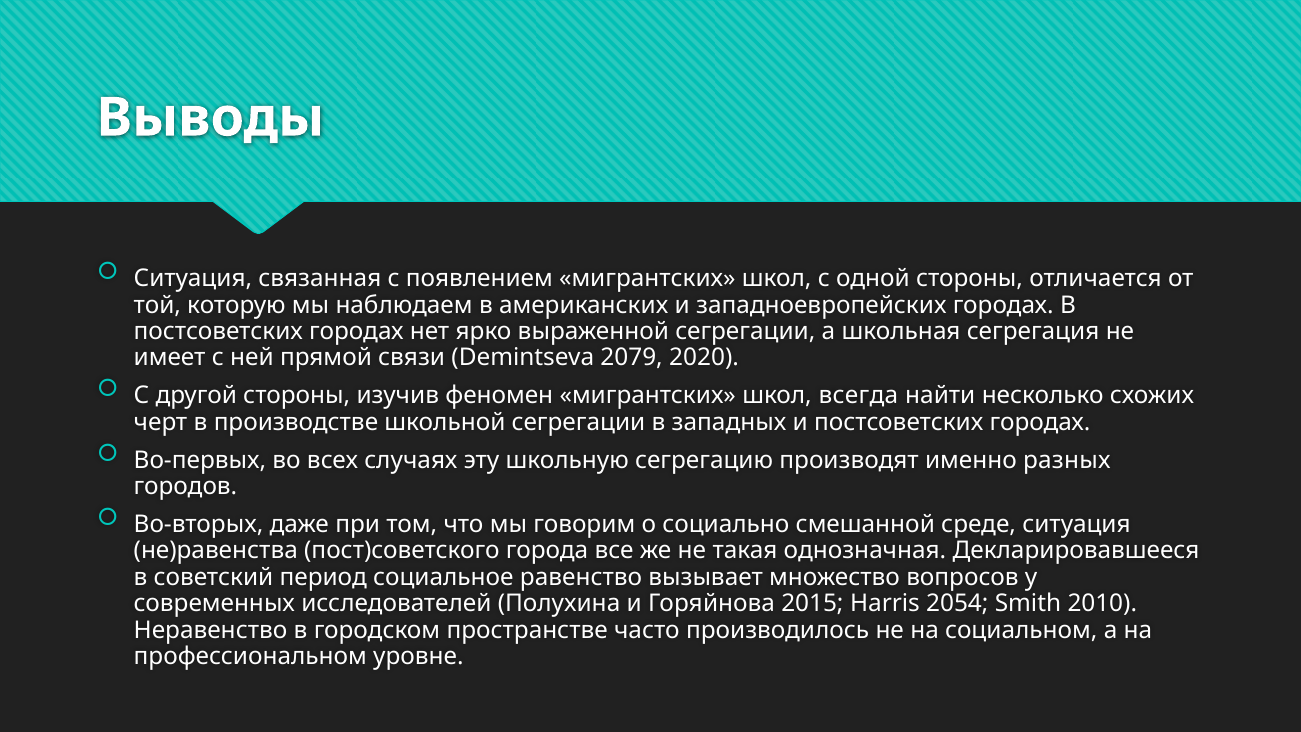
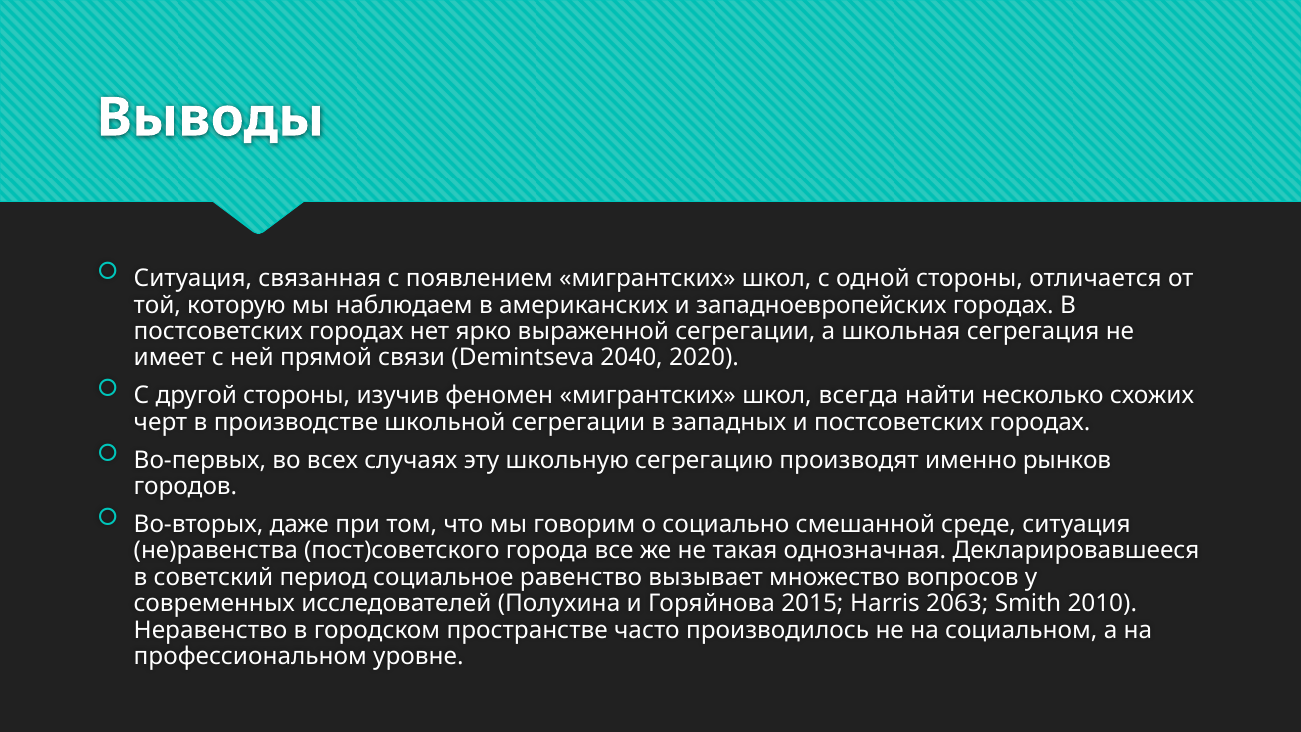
2079: 2079 -> 2040
разных: разных -> рынков
2054: 2054 -> 2063
